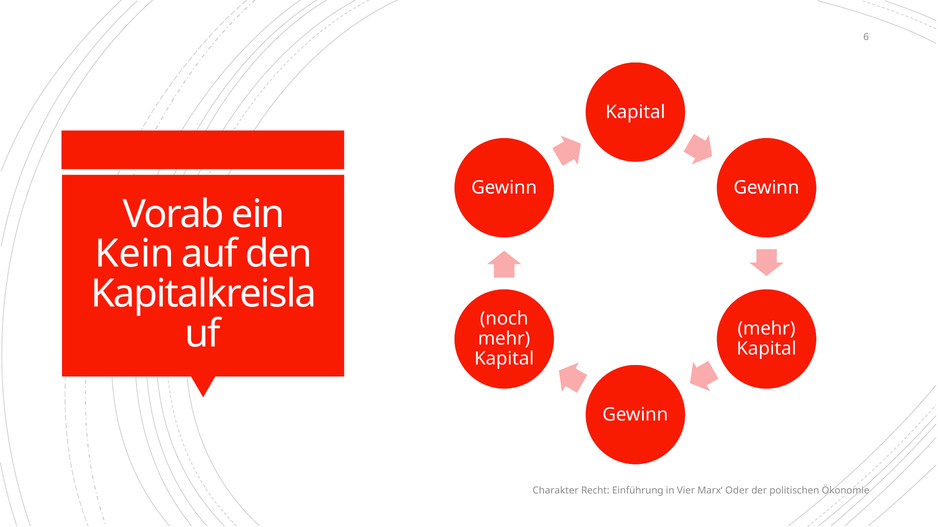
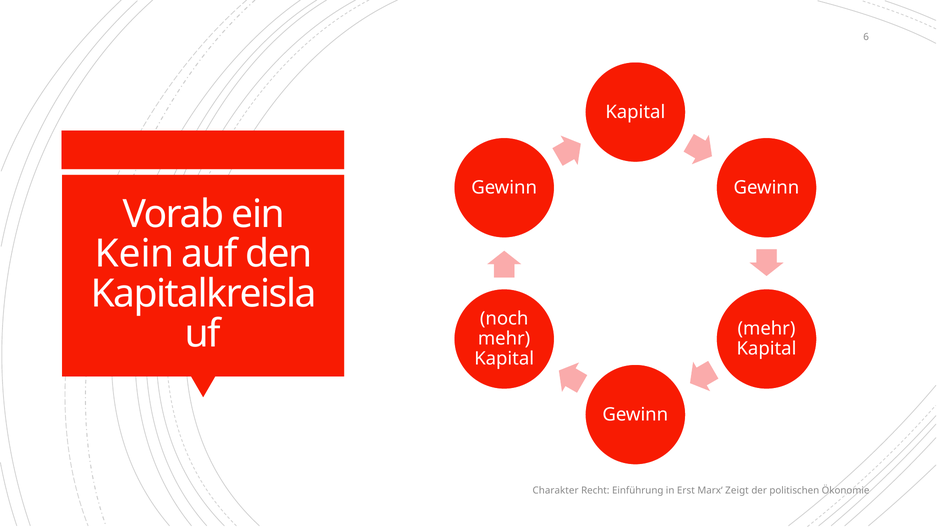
Vier: Vier -> Erst
Oder: Oder -> Zeigt
